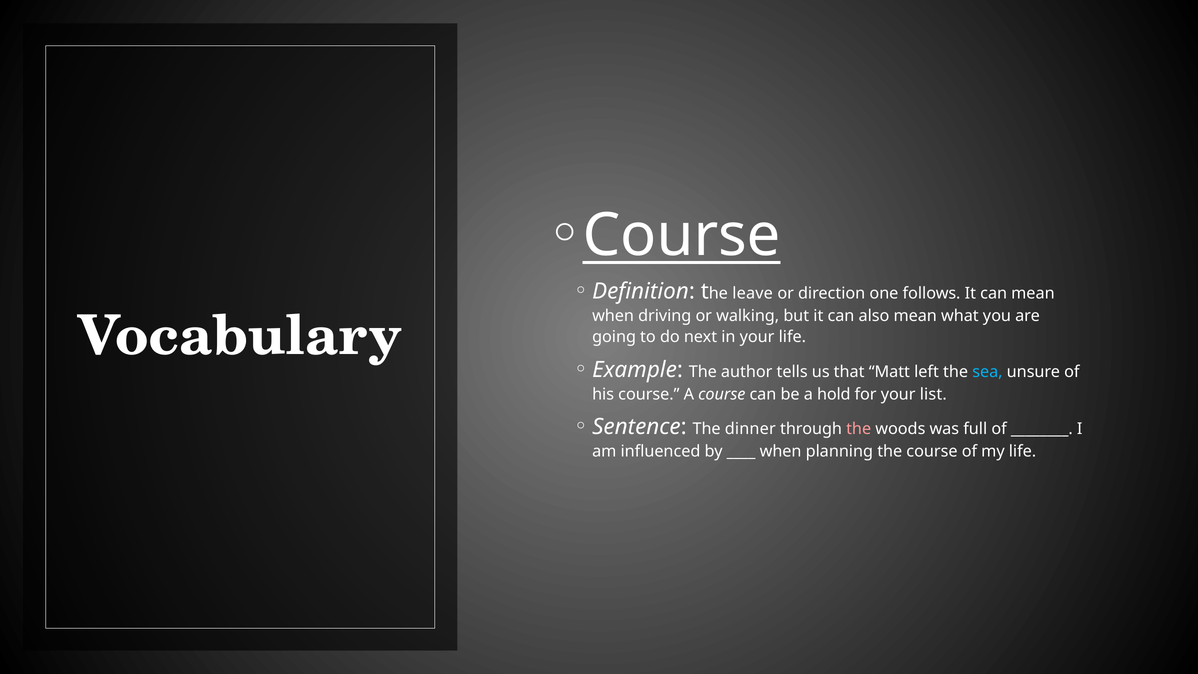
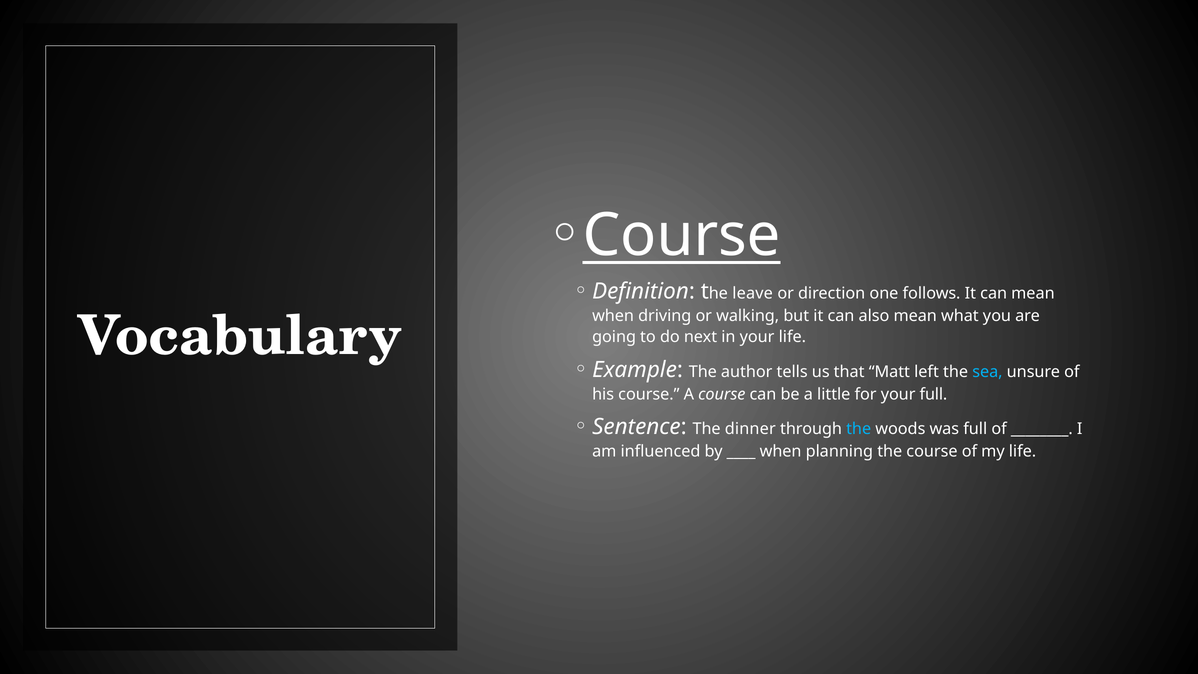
hold: hold -> little
your list: list -> full
the at (859, 429) colour: pink -> light blue
